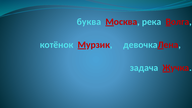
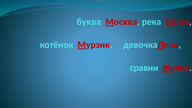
задача: задача -> сравни
